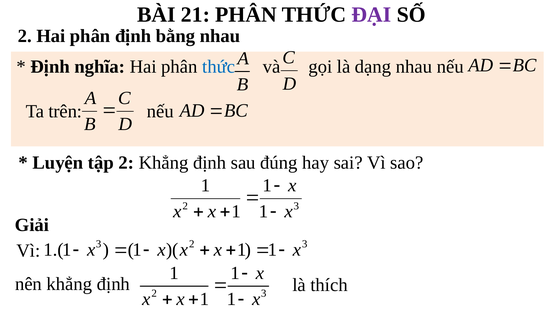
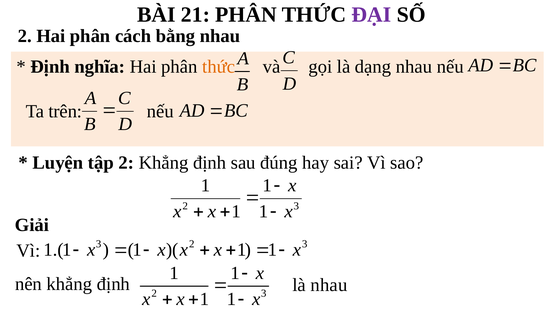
phân định: định -> cách
thức at (219, 67) colour: blue -> orange
là thích: thích -> nhau
